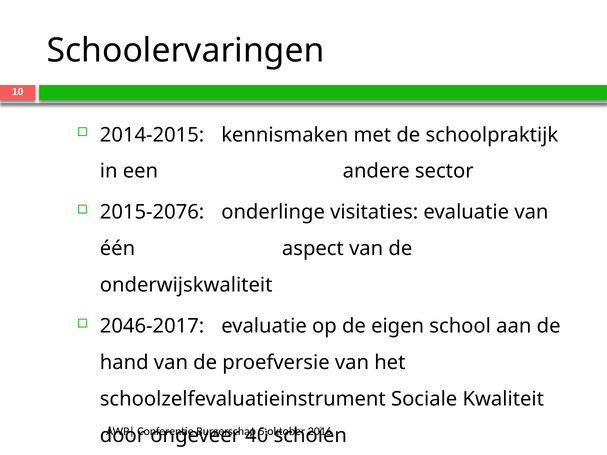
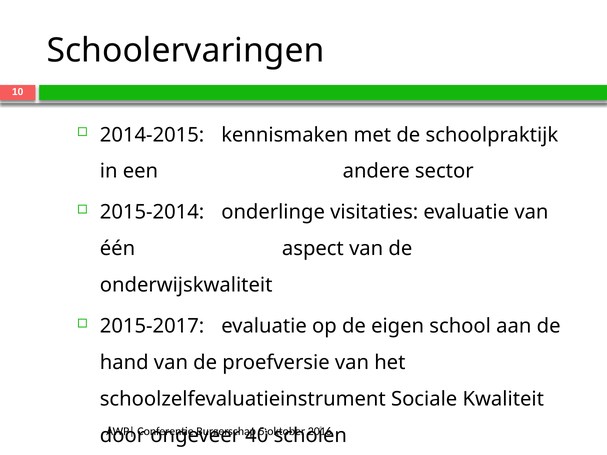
2015-2076: 2015-2076 -> 2015-2014
2046-2017: 2046-2017 -> 2015-2017
